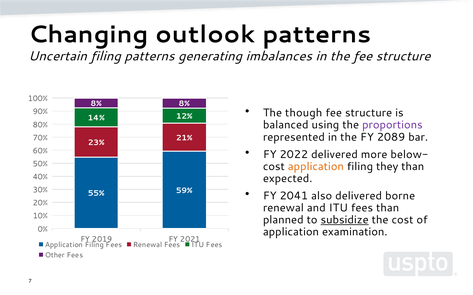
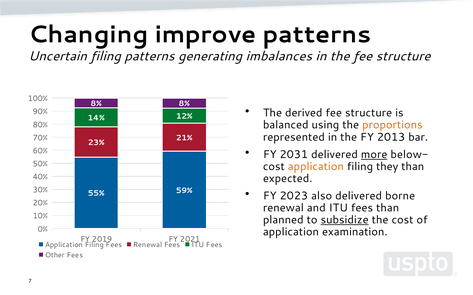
outlook: outlook -> improve
though: though -> derived
proportions colour: purple -> orange
2089: 2089 -> 2013
2022: 2022 -> 2031
more underline: none -> present
2041: 2041 -> 2023
